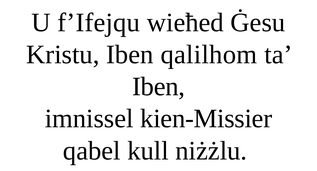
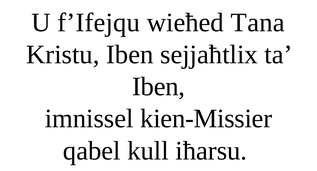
Ġesu: Ġesu -> Tana
qalilhom: qalilhom -> sejjaħtlix
niżżlu: niżżlu -> iħarsu
